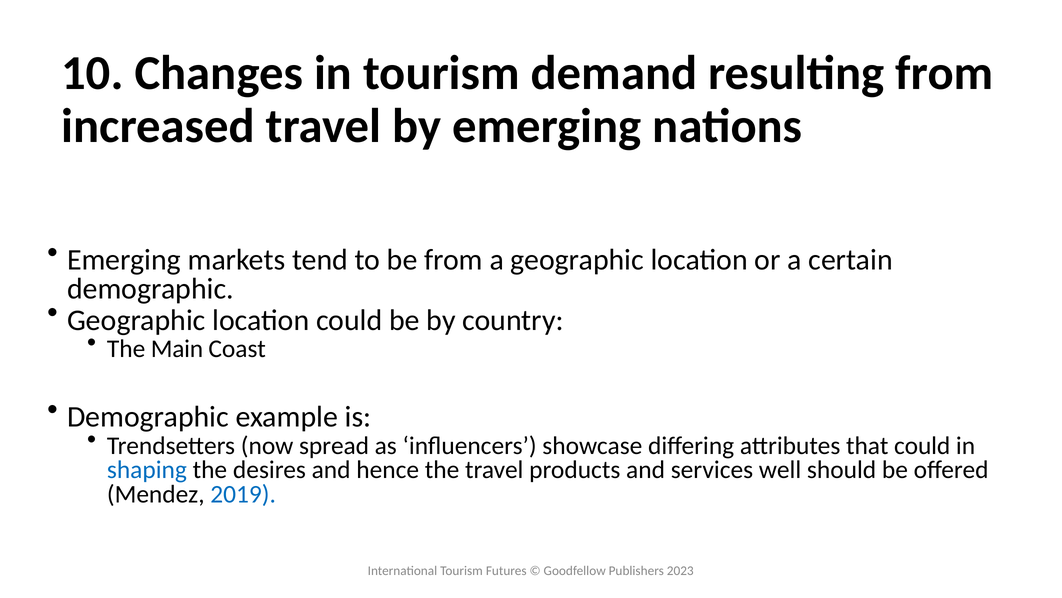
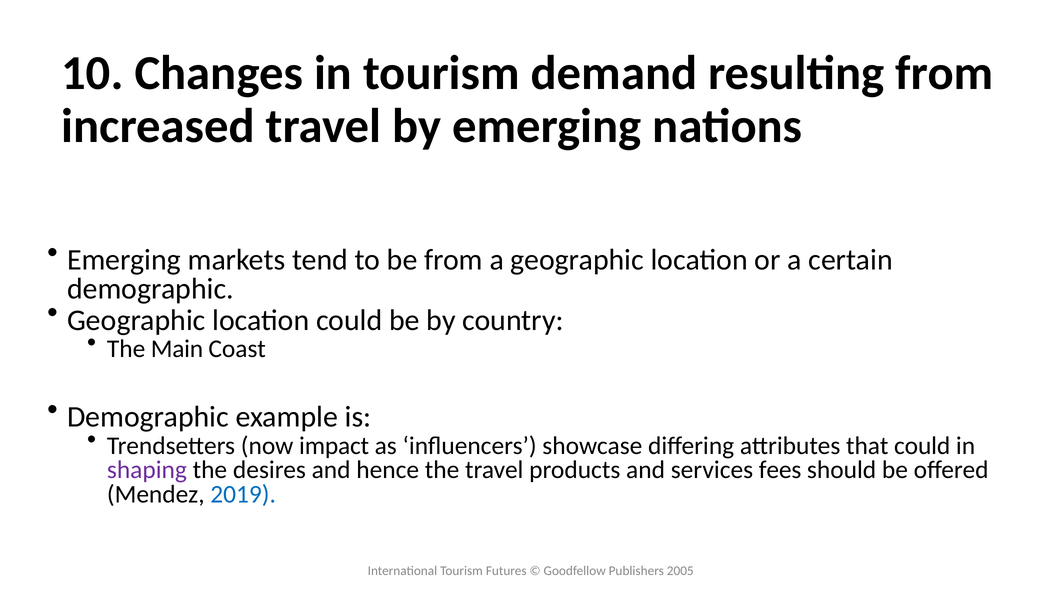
spread: spread -> impact
shaping colour: blue -> purple
well: well -> fees
2023: 2023 -> 2005
